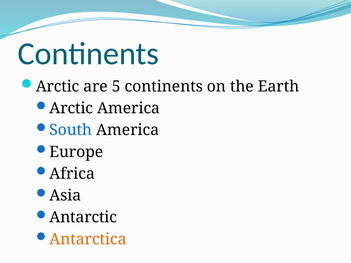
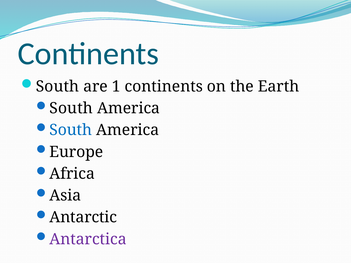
Arctic at (58, 86): Arctic -> South
5: 5 -> 1
Arctic at (71, 108): Arctic -> South
Antarctica colour: orange -> purple
